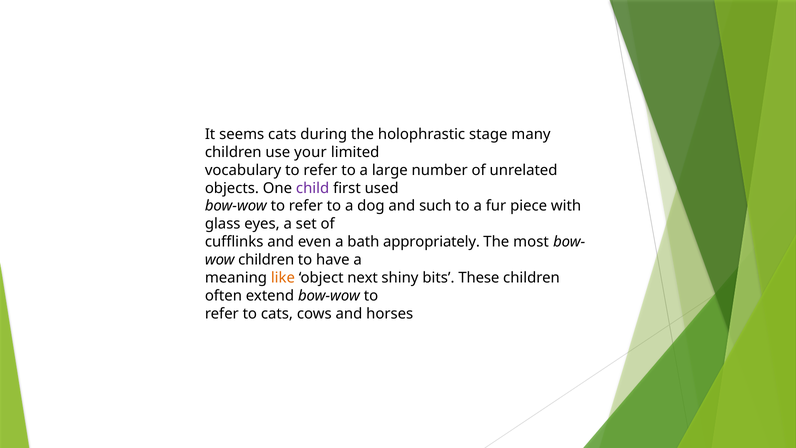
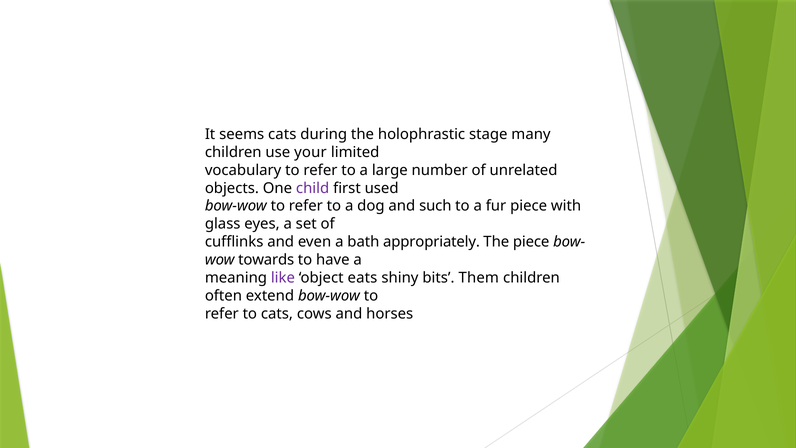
The most: most -> piece
children at (266, 260): children -> towards
like colour: orange -> purple
next: next -> eats
These: These -> Them
